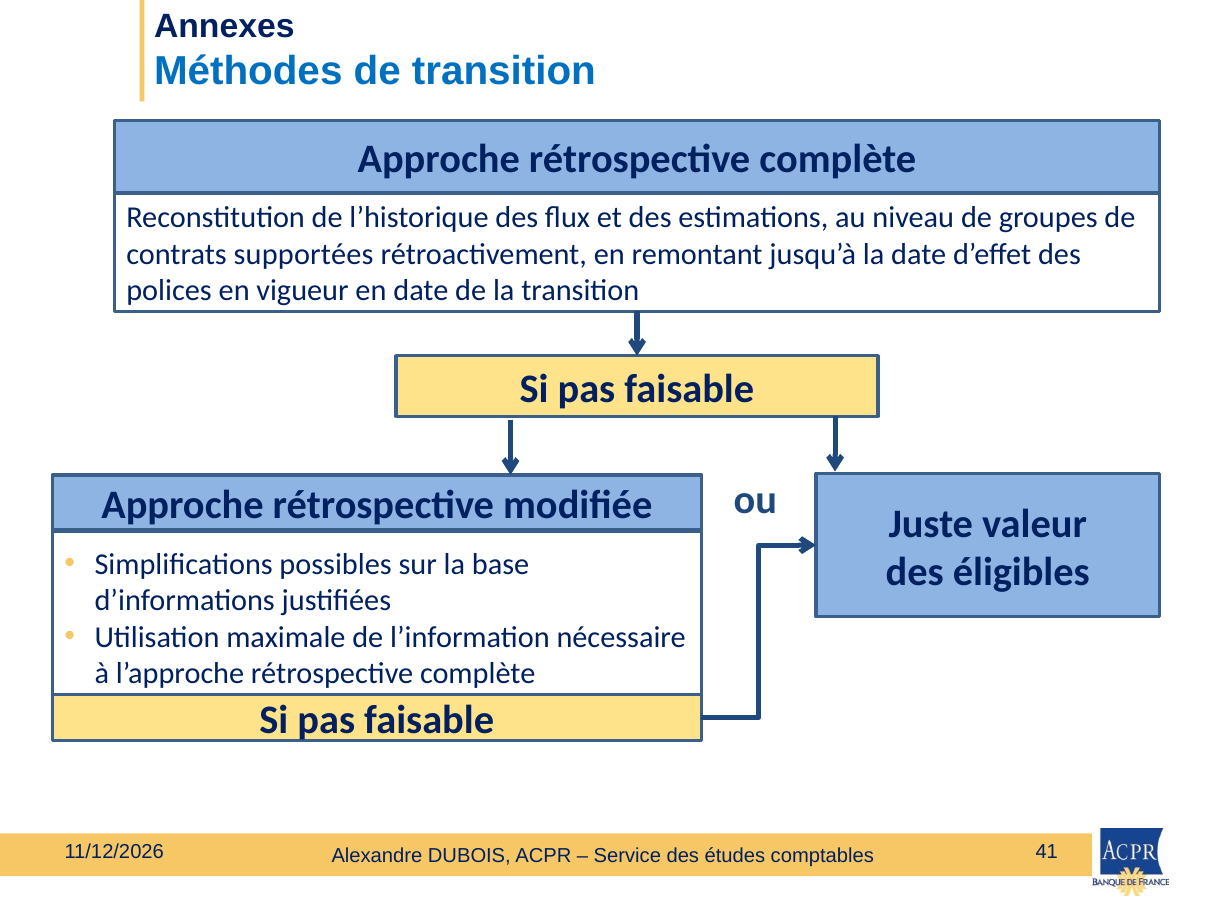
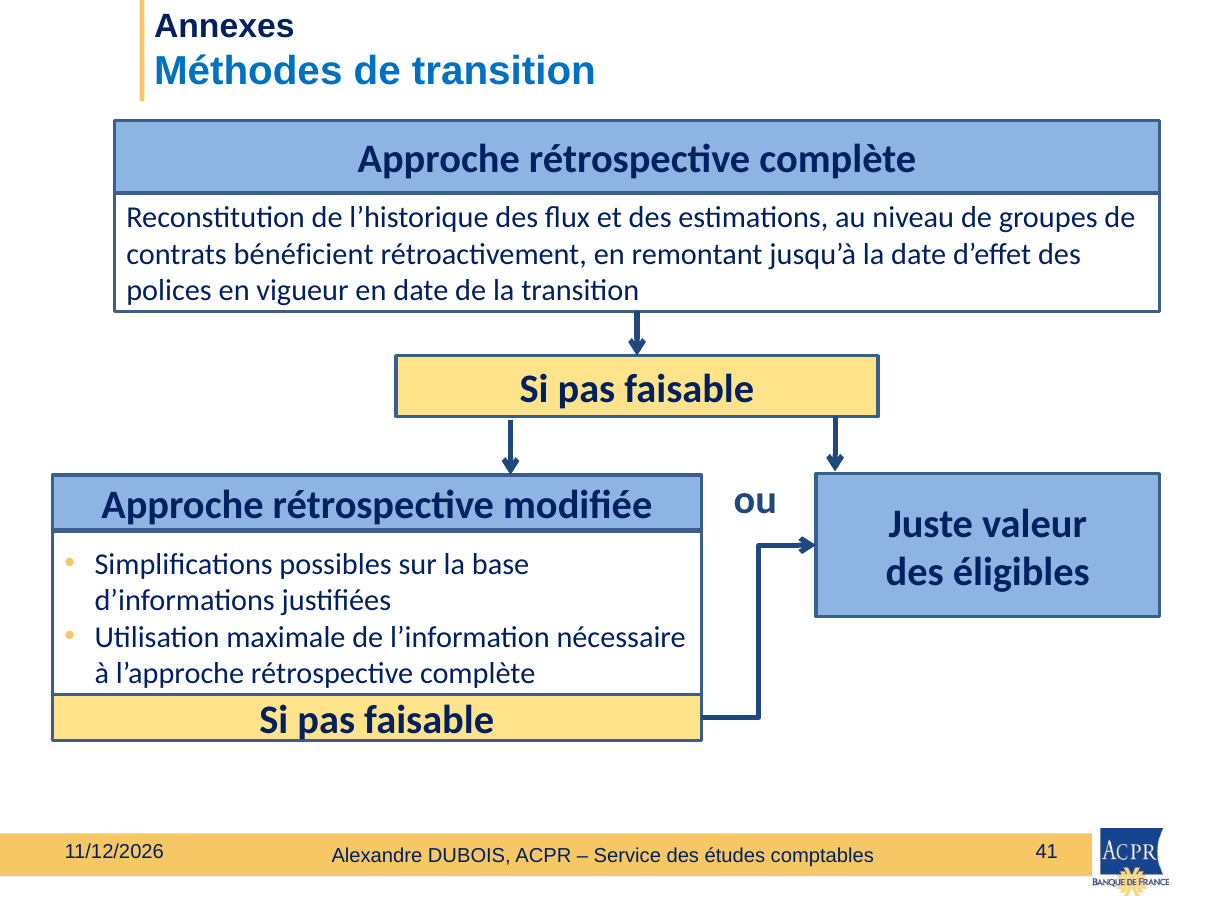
supportées: supportées -> bénéficient
